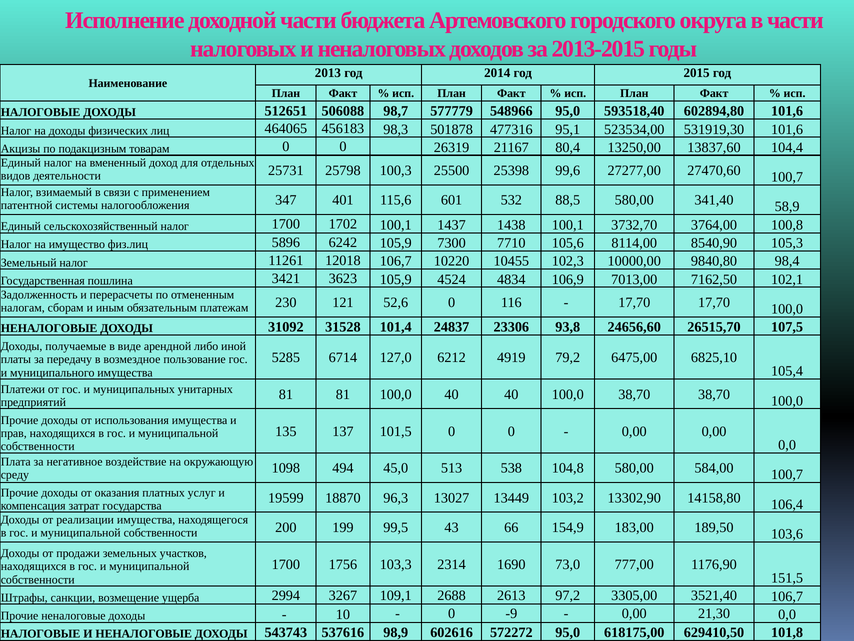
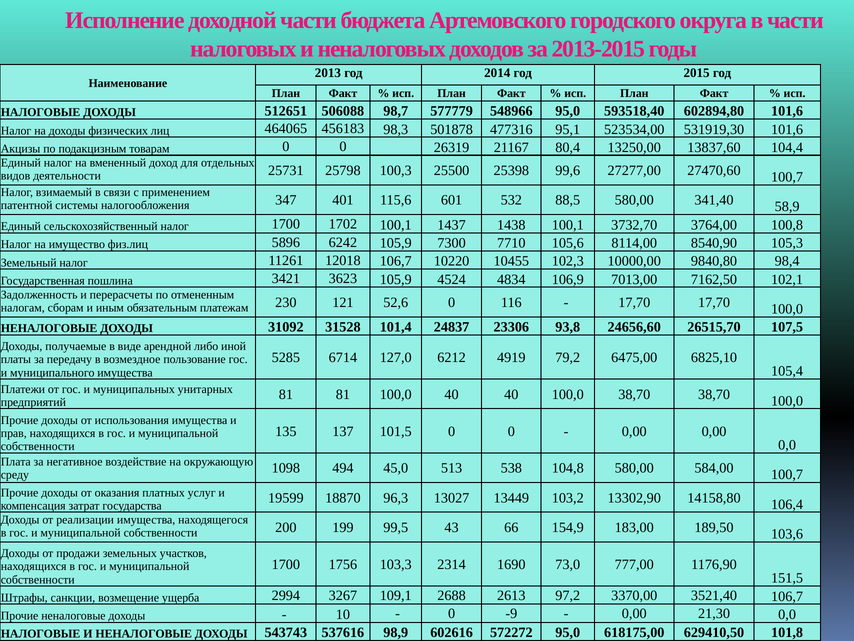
3305,00: 3305,00 -> 3370,00
